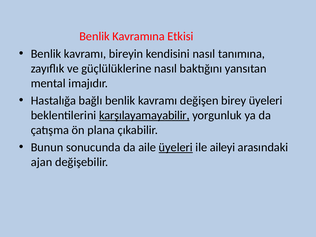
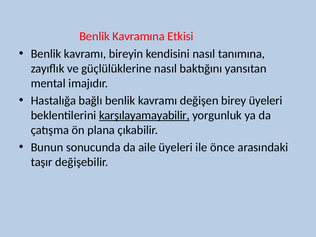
üyeleri at (176, 147) underline: present -> none
aileyi: aileyi -> önce
ajan: ajan -> taşır
